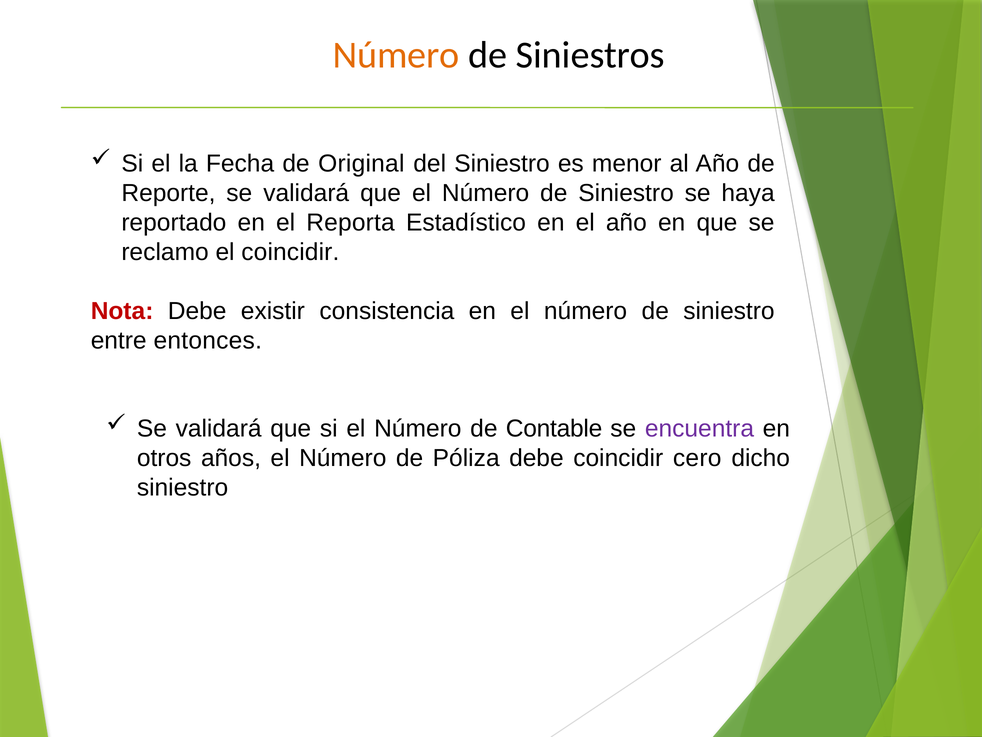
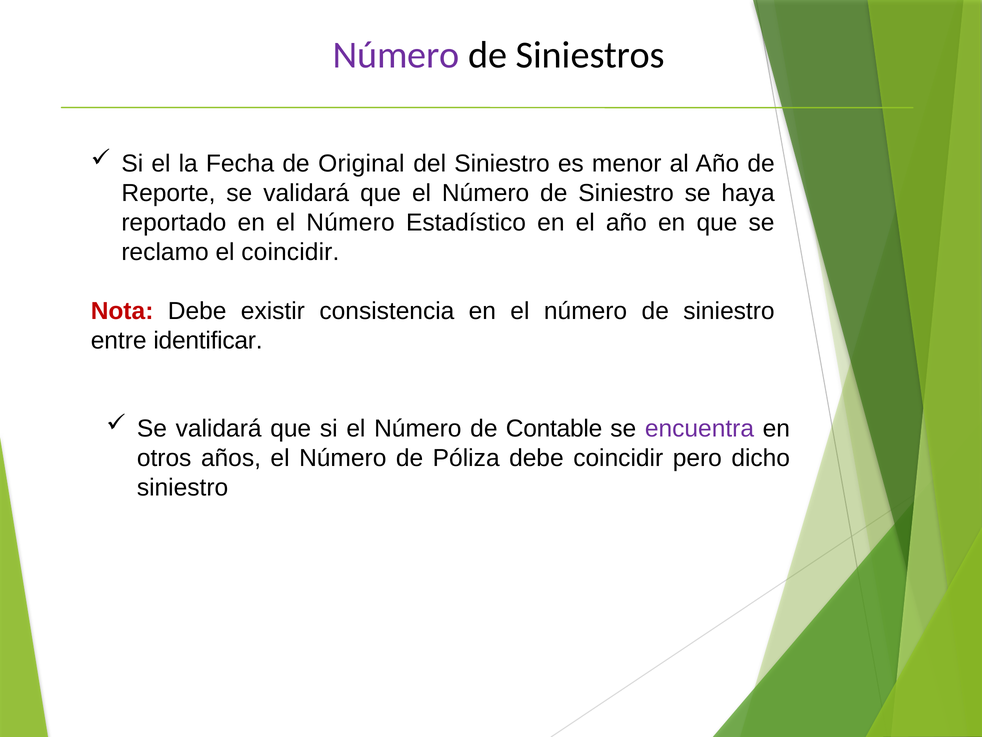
Número at (396, 55) colour: orange -> purple
reportado en el Reporta: Reporta -> Número
entonces: entonces -> identificar
cero: cero -> pero
